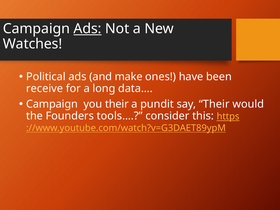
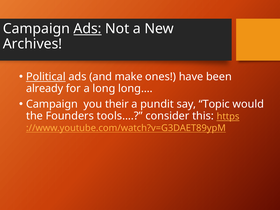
Watches: Watches -> Archives
Political underline: none -> present
receive: receive -> already
data…: data… -> long…
say Their: Their -> Topic
